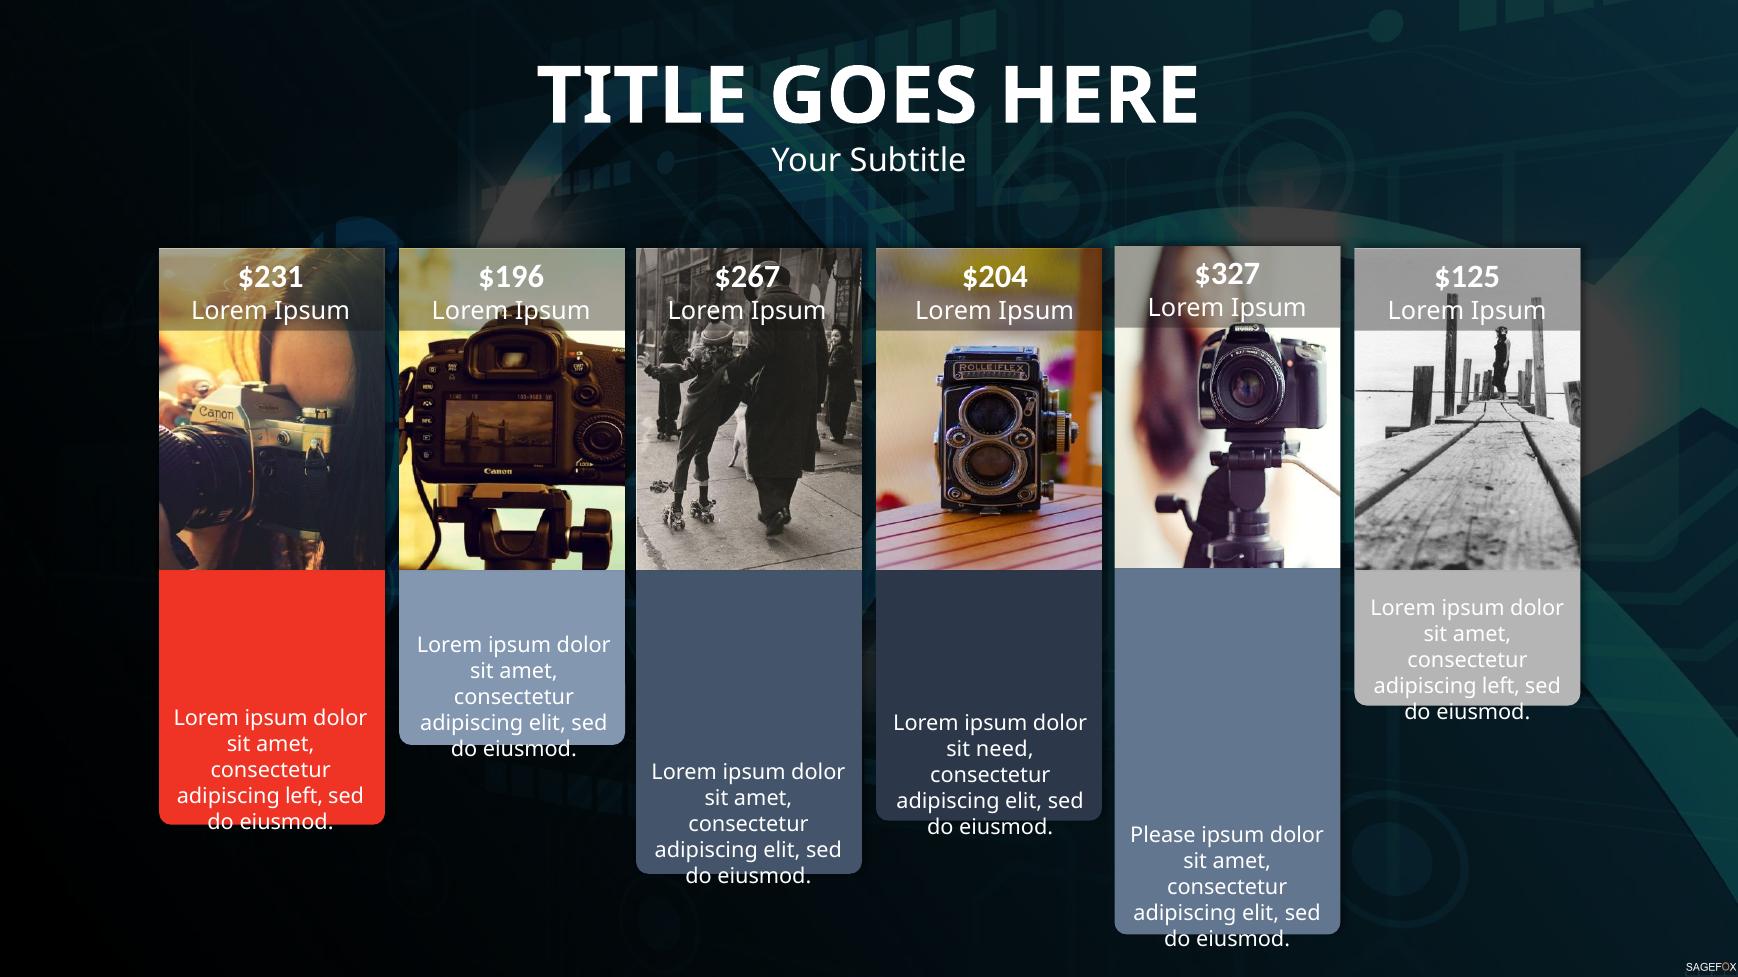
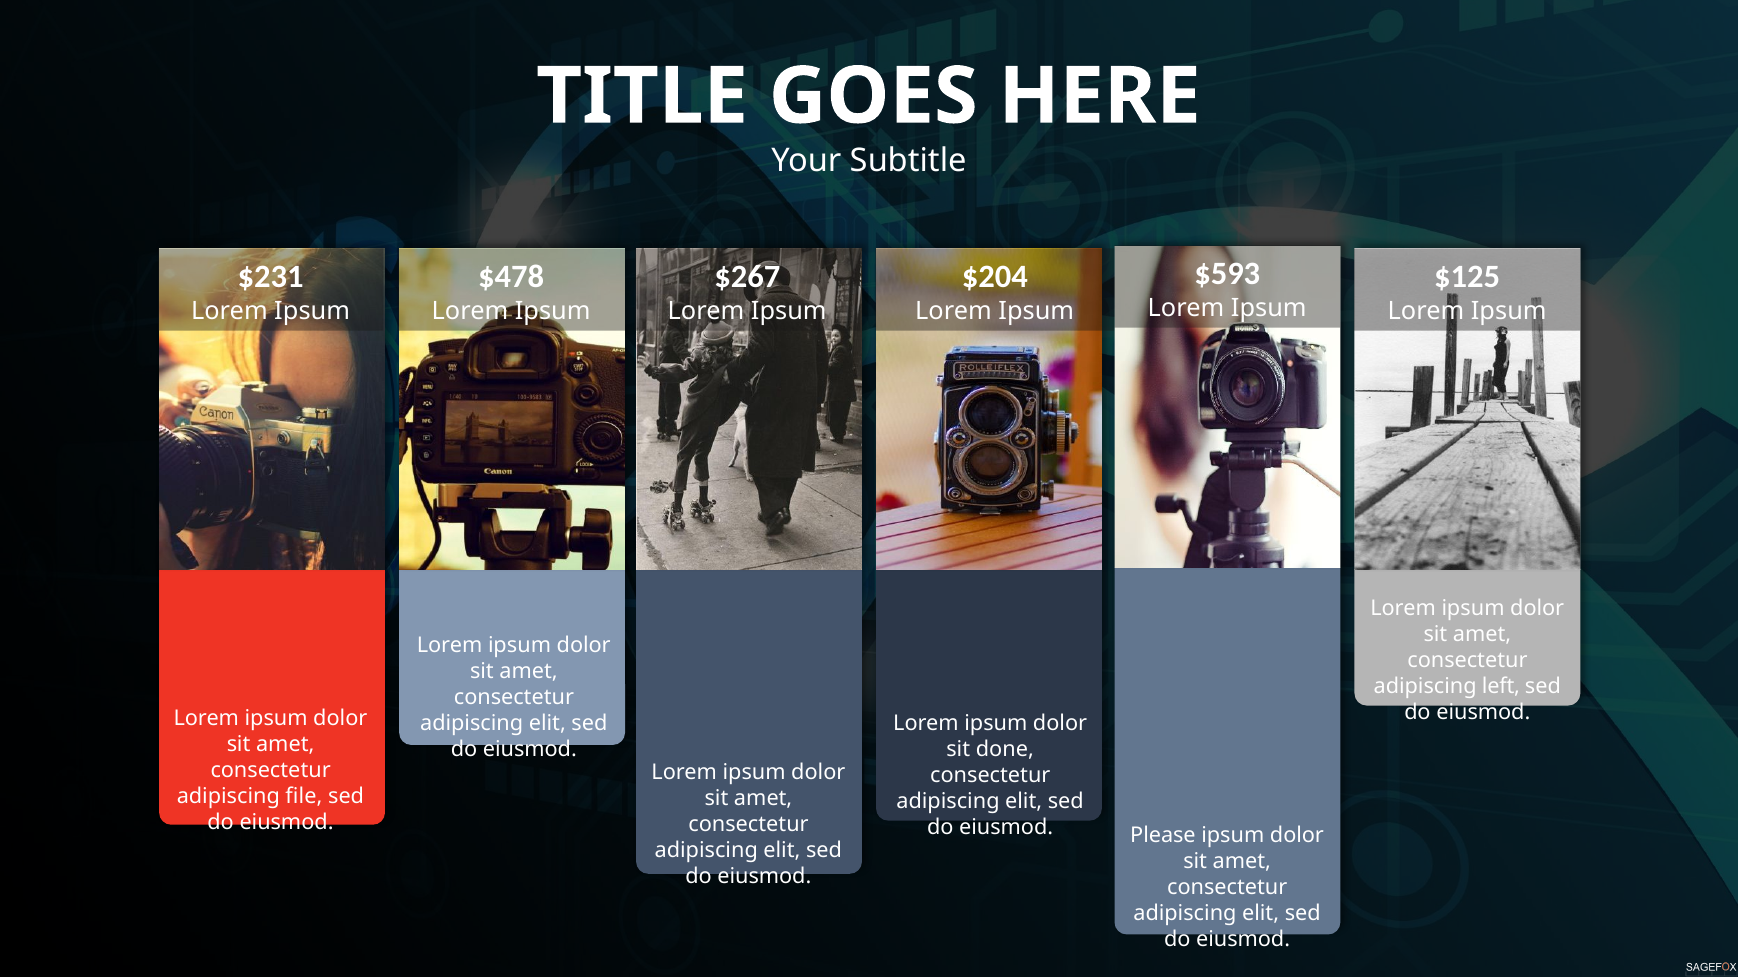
$327: $327 -> $593
$196: $196 -> $478
need: need -> done
left at (304, 797): left -> file
